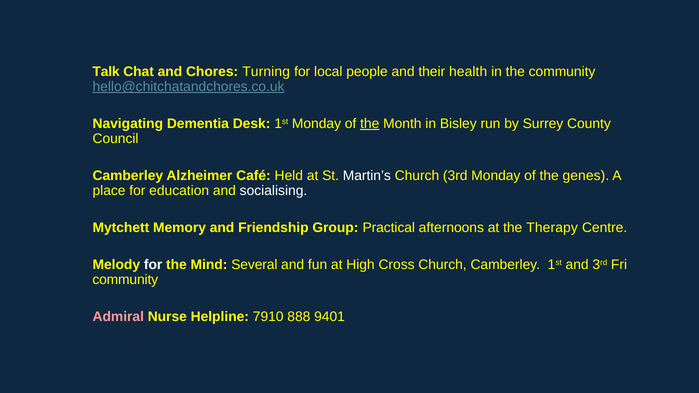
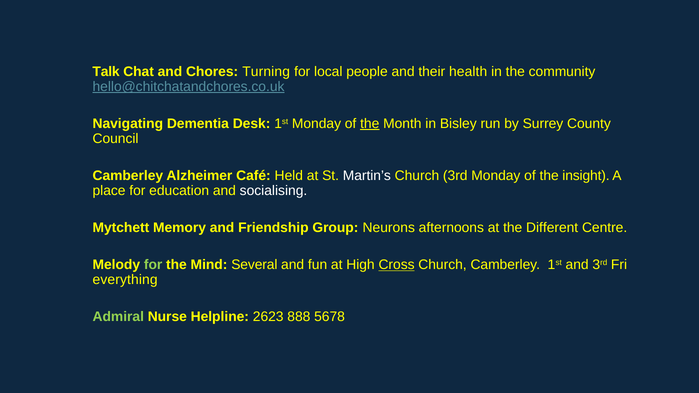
genes: genes -> insight
Practical: Practical -> Neurons
Therapy: Therapy -> Different
for at (153, 265) colour: white -> light green
Cross underline: none -> present
community at (125, 280): community -> everything
Admiral colour: pink -> light green
7910: 7910 -> 2623
9401: 9401 -> 5678
